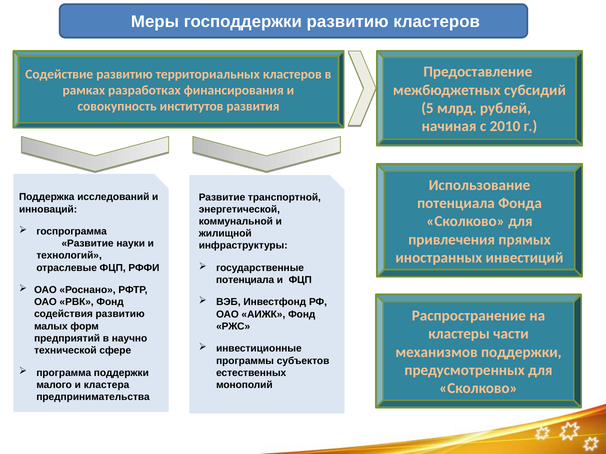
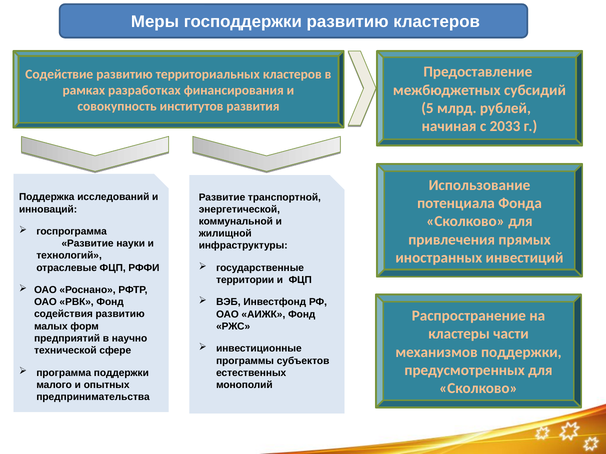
2010: 2010 -> 2033
потенциала at (245, 280): потенциала -> территории
кластера: кластера -> опытных
